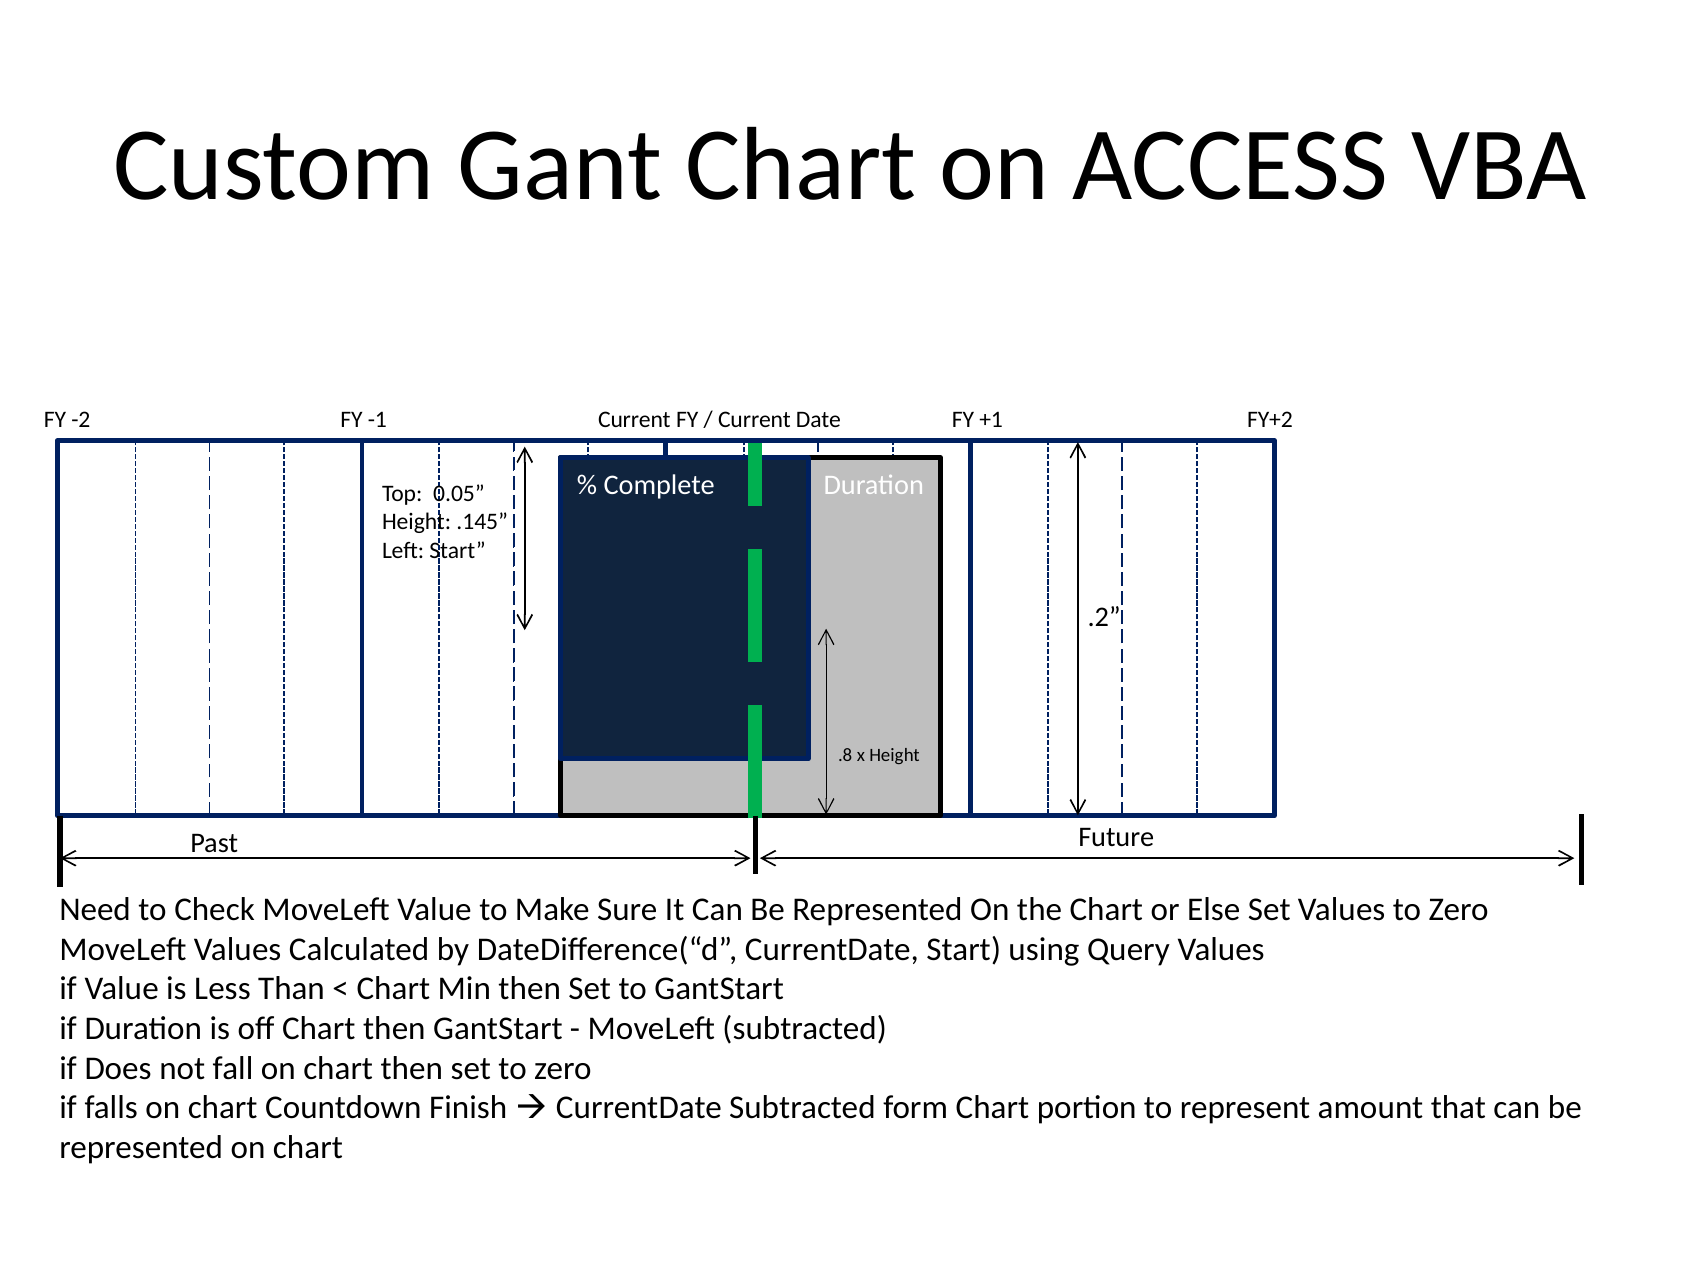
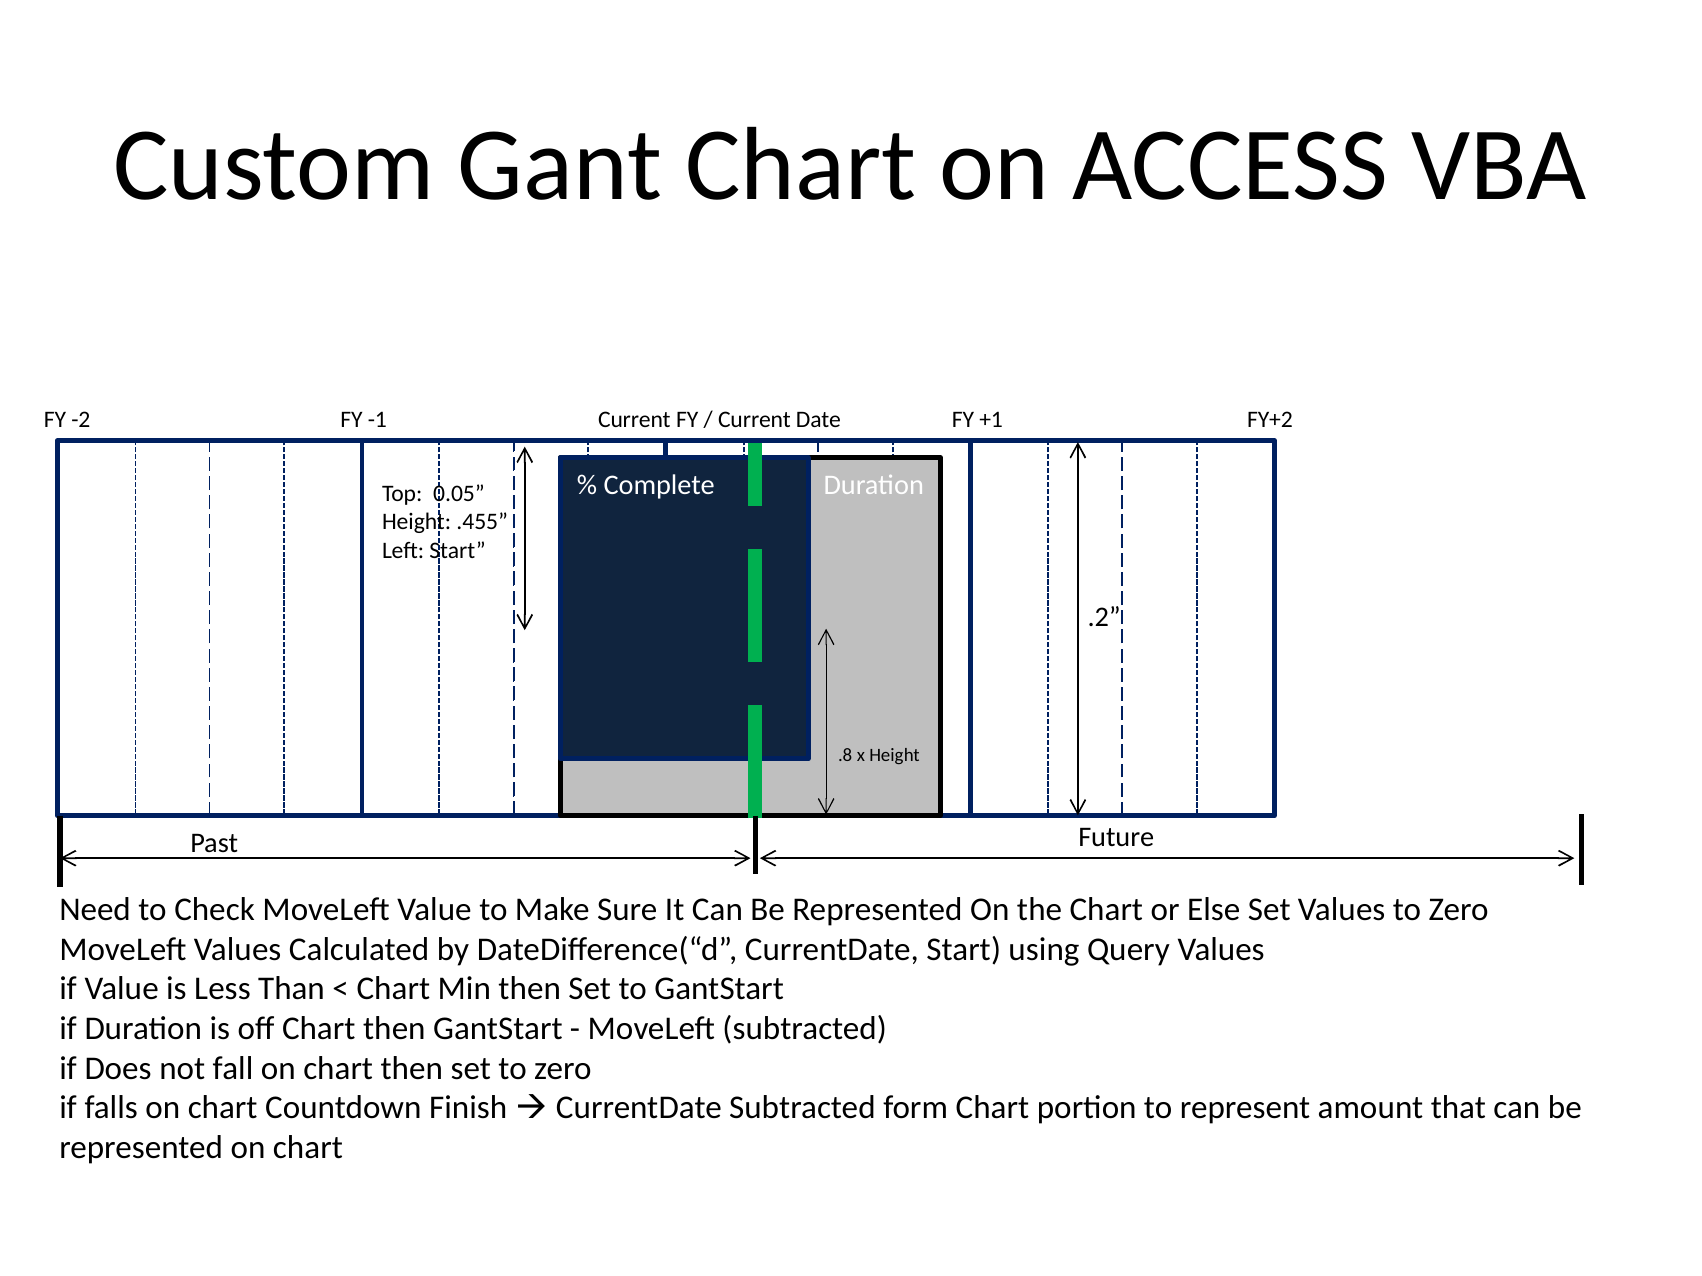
.145: .145 -> .455
